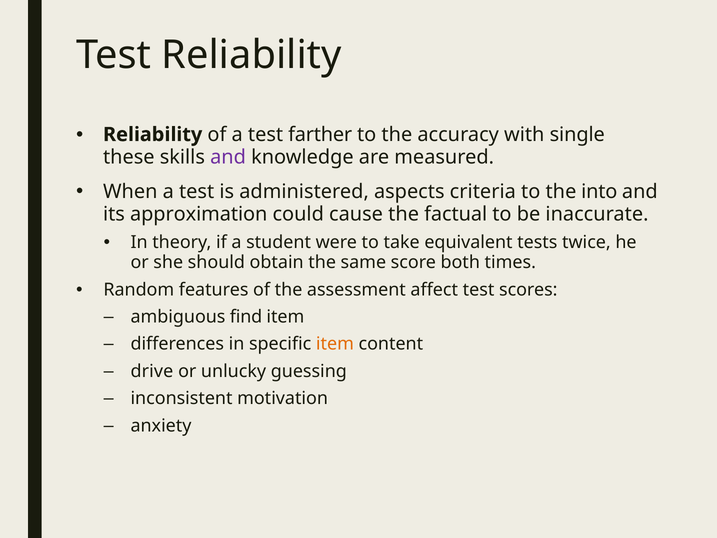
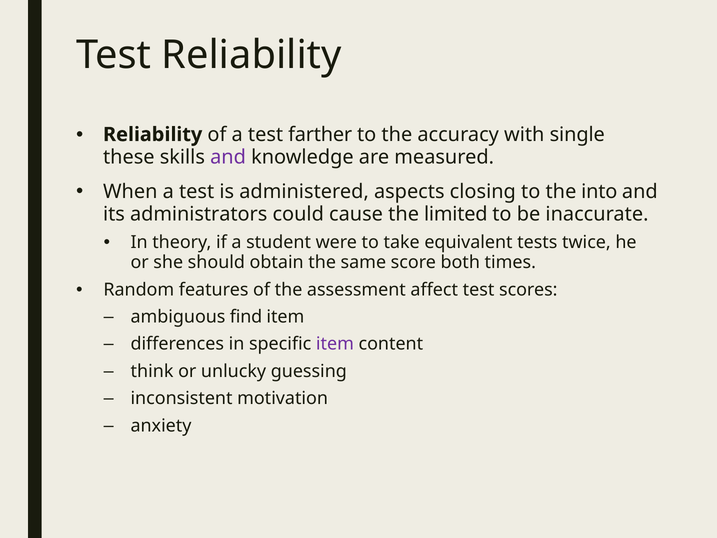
criteria: criteria -> closing
approximation: approximation -> administrators
factual: factual -> limited
item at (335, 344) colour: orange -> purple
drive: drive -> think
